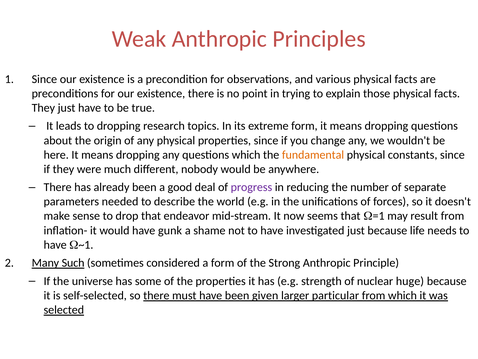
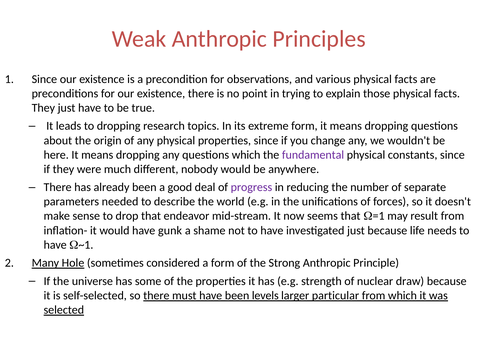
fundamental colour: orange -> purple
Such: Such -> Hole
huge: huge -> draw
given: given -> levels
